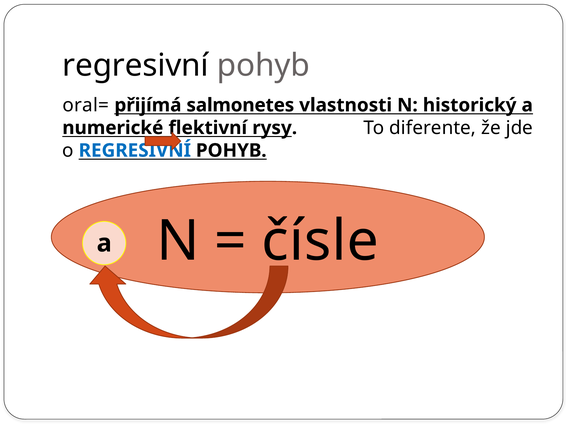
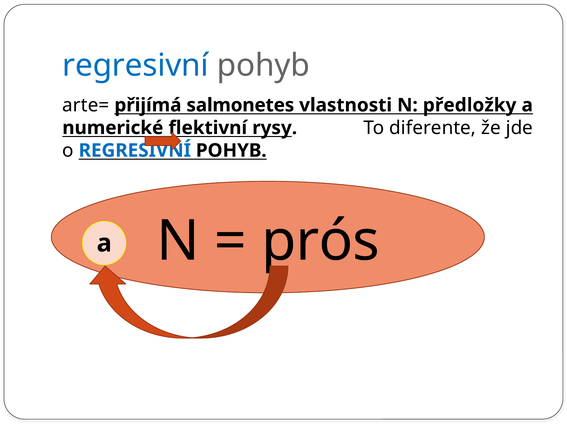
regresivní at (135, 66) colour: black -> blue
oral=: oral= -> arte=
historický: historický -> předložky
čísle: čísle -> prós
